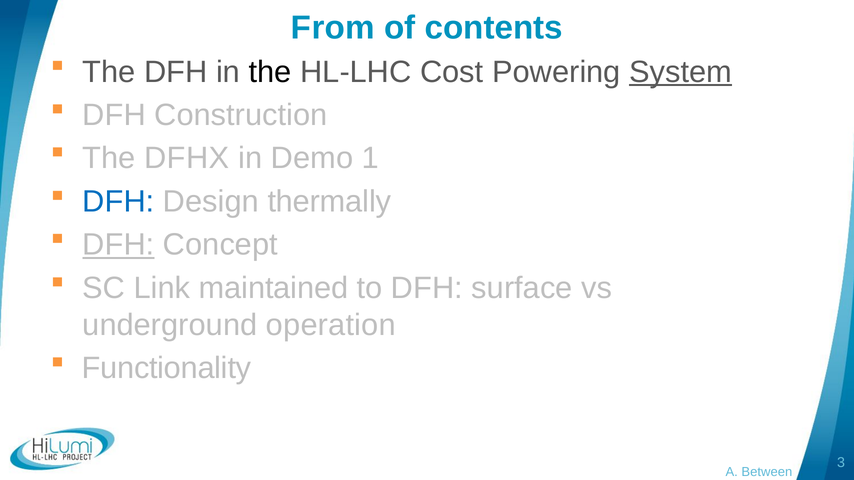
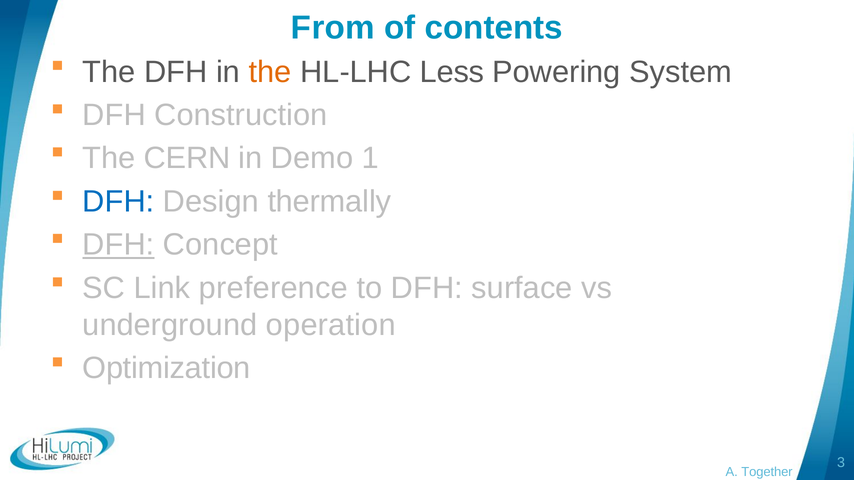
the at (270, 72) colour: black -> orange
Cost: Cost -> Less
System underline: present -> none
DFHX: DFHX -> CERN
maintained: maintained -> preference
Functionality: Functionality -> Optimization
Between: Between -> Together
